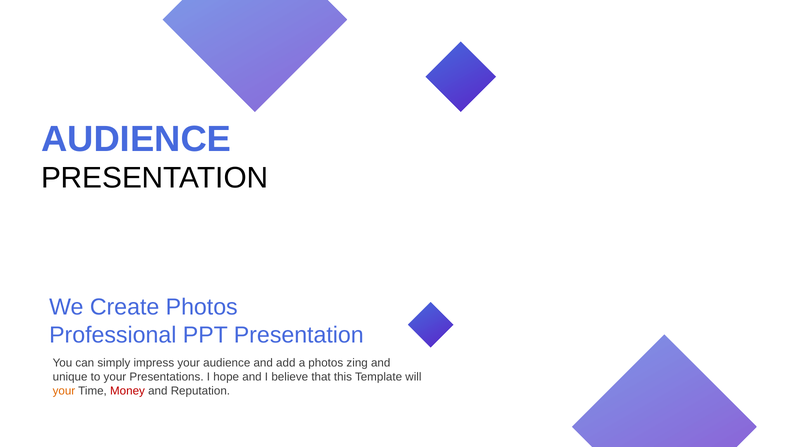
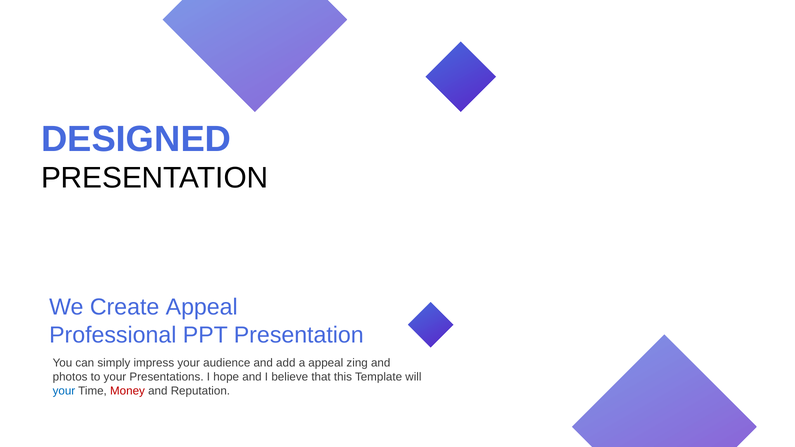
AUDIENCE at (136, 139): AUDIENCE -> DESIGNED
Create Photos: Photos -> Appeal
a photos: photos -> appeal
unique: unique -> photos
your at (64, 391) colour: orange -> blue
